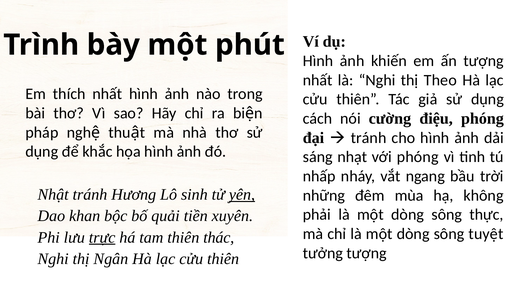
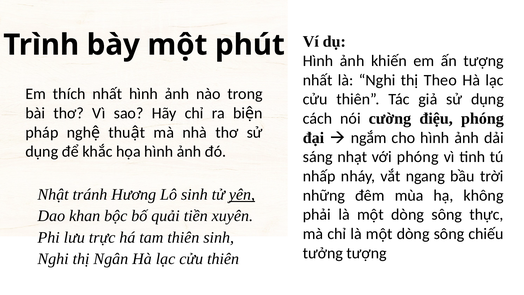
tránh at (369, 138): tránh -> ngắm
tuyệt: tuyệt -> chiếu
trực underline: present -> none
thiên thác: thác -> sinh
